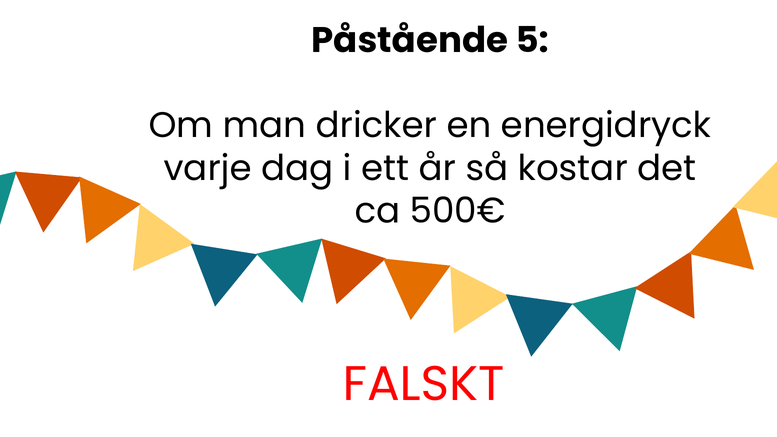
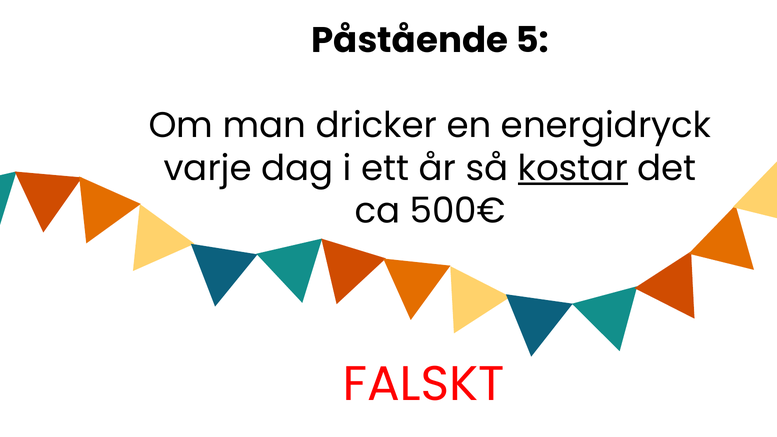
kostar underline: none -> present
